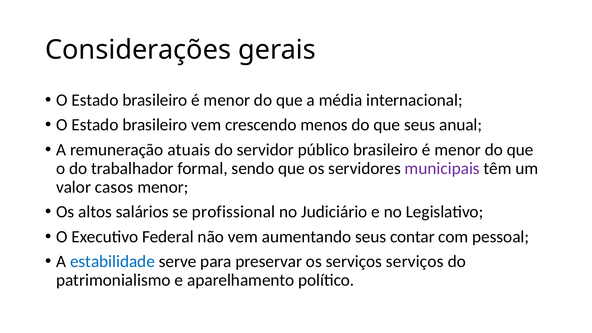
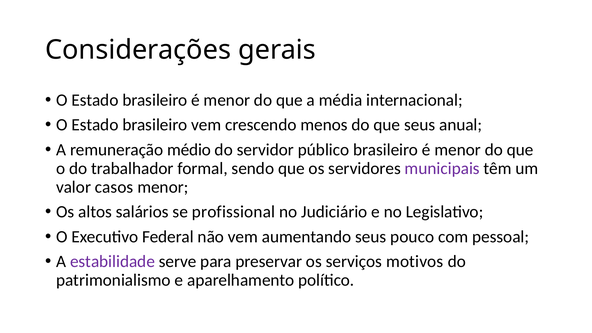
atuais: atuais -> médio
contar: contar -> pouco
estabilidade colour: blue -> purple
serviços serviços: serviços -> motivos
